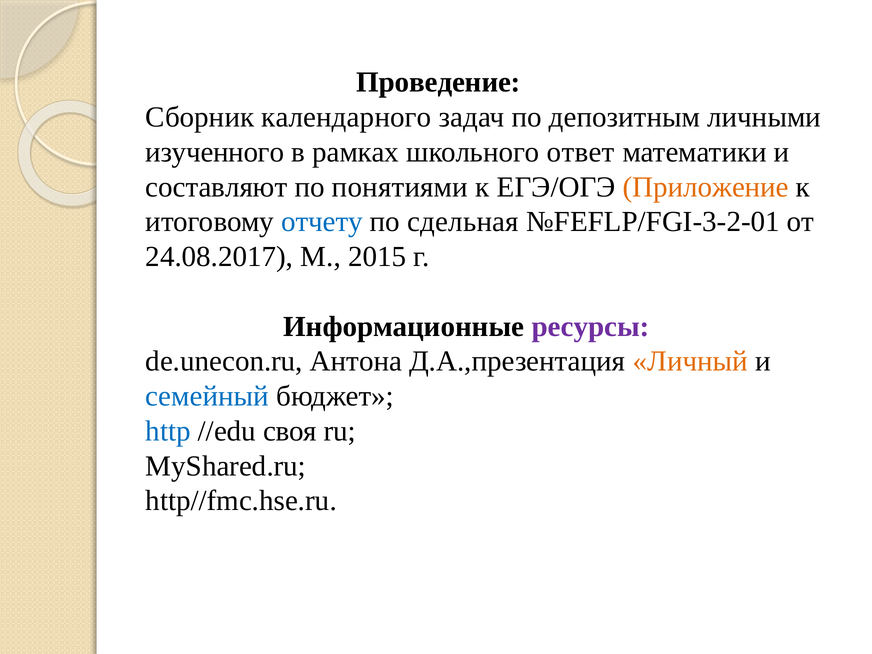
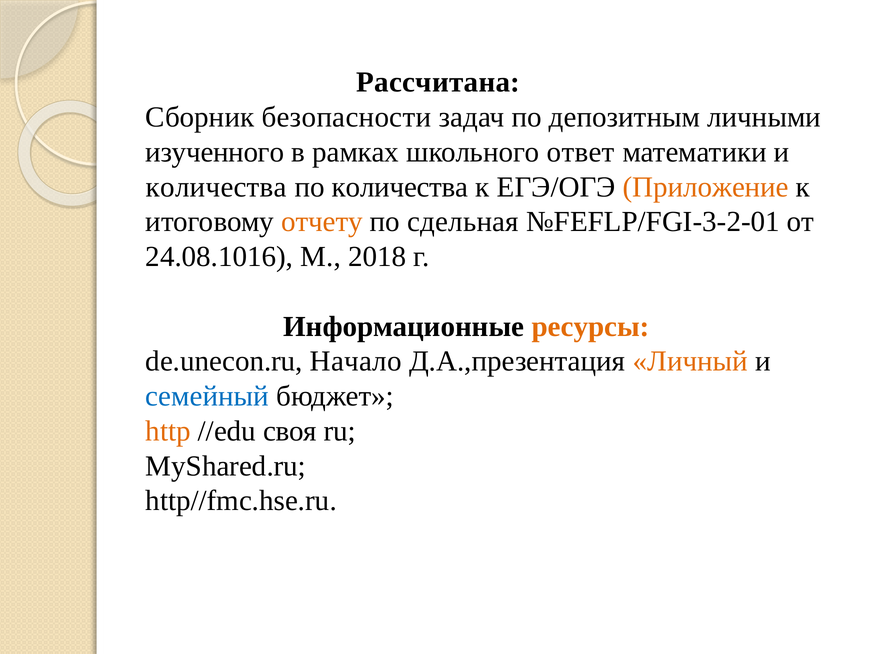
Проведение: Проведение -> Рассчитана
календарного: календарного -> безопасности
составляют at (216, 187): составляют -> количества
по понятиями: понятиями -> количества
отчету colour: blue -> orange
24.08.2017: 24.08.2017 -> 24.08.1016
2015: 2015 -> 2018
ресурсы colour: purple -> orange
Антона: Антона -> Начало
http colour: blue -> orange
